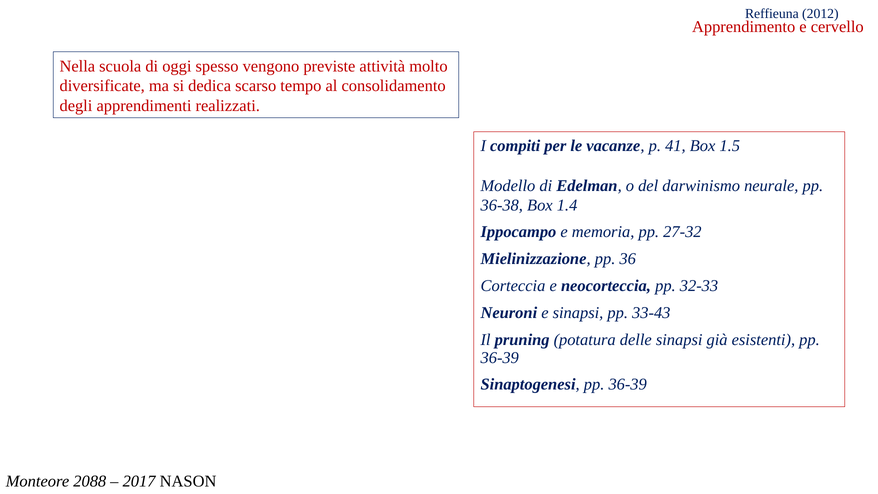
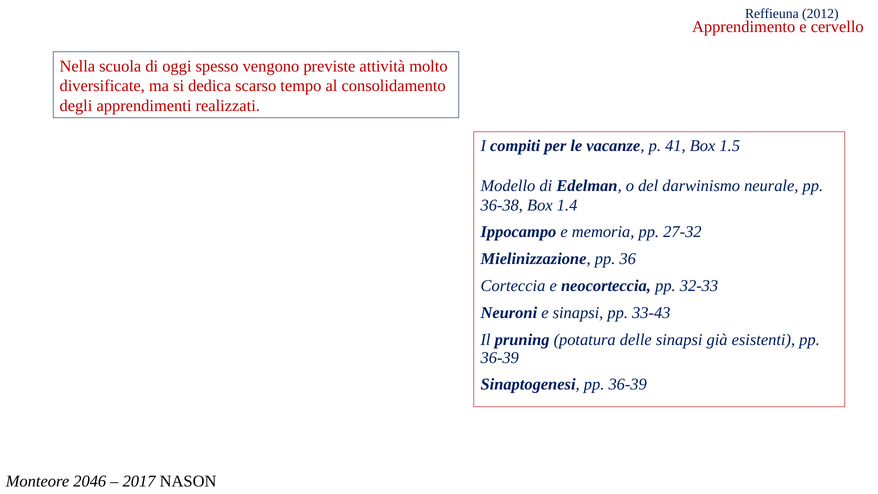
2088: 2088 -> 2046
